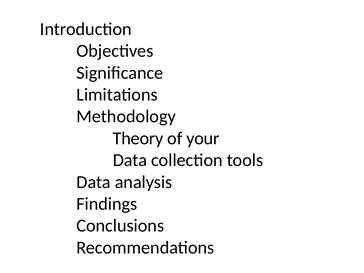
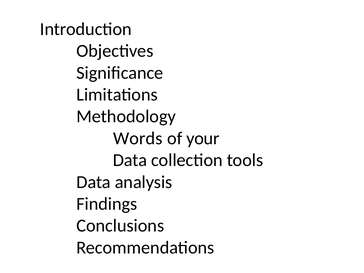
Theory: Theory -> Words
